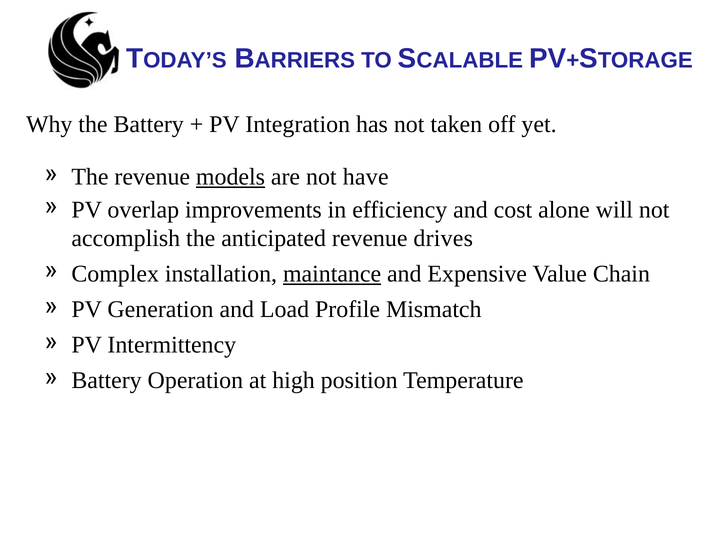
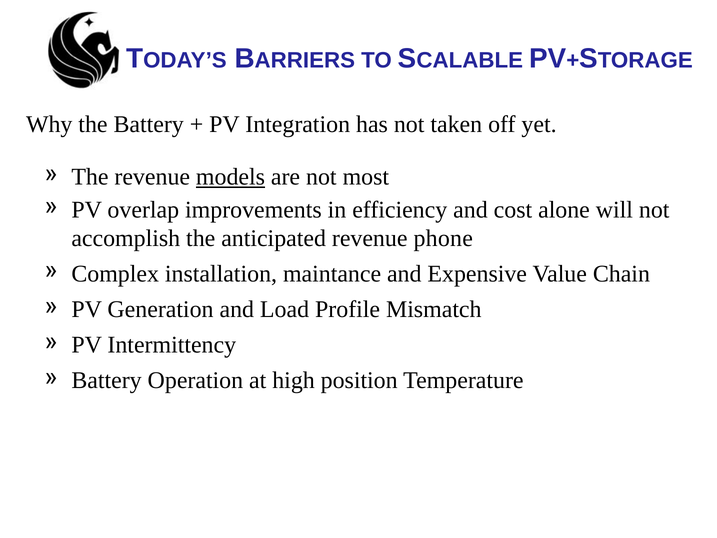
have: have -> most
drives: drives -> phone
maintance underline: present -> none
